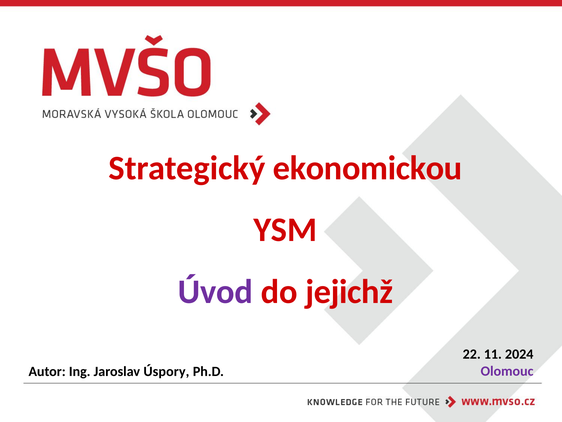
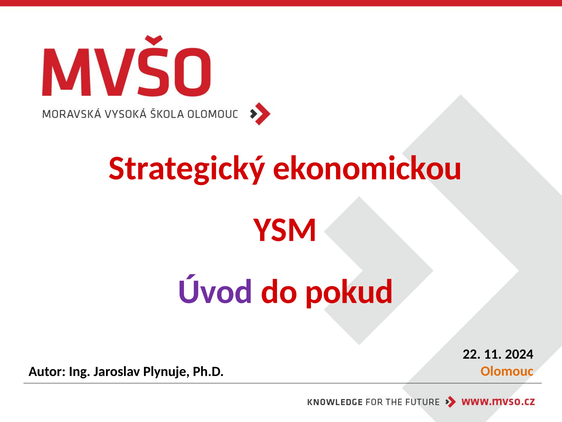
jejichž: jejichž -> pokud
Olomouc colour: purple -> orange
Úspory: Úspory -> Plynuje
